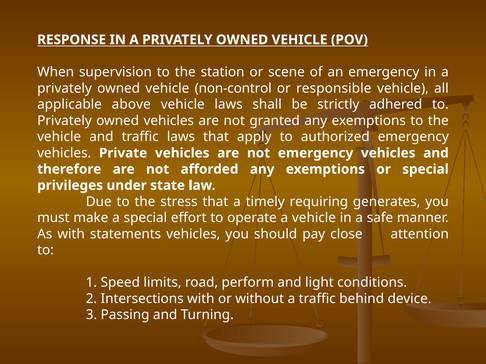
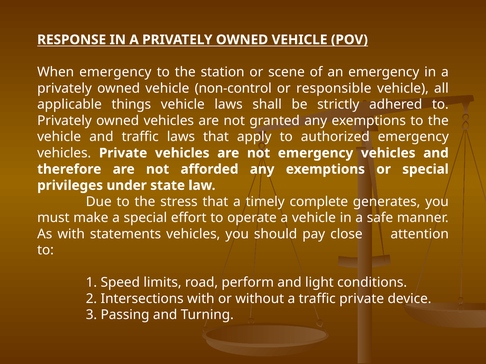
When supervision: supervision -> emergency
above: above -> things
requiring: requiring -> complete
traffic behind: behind -> private
